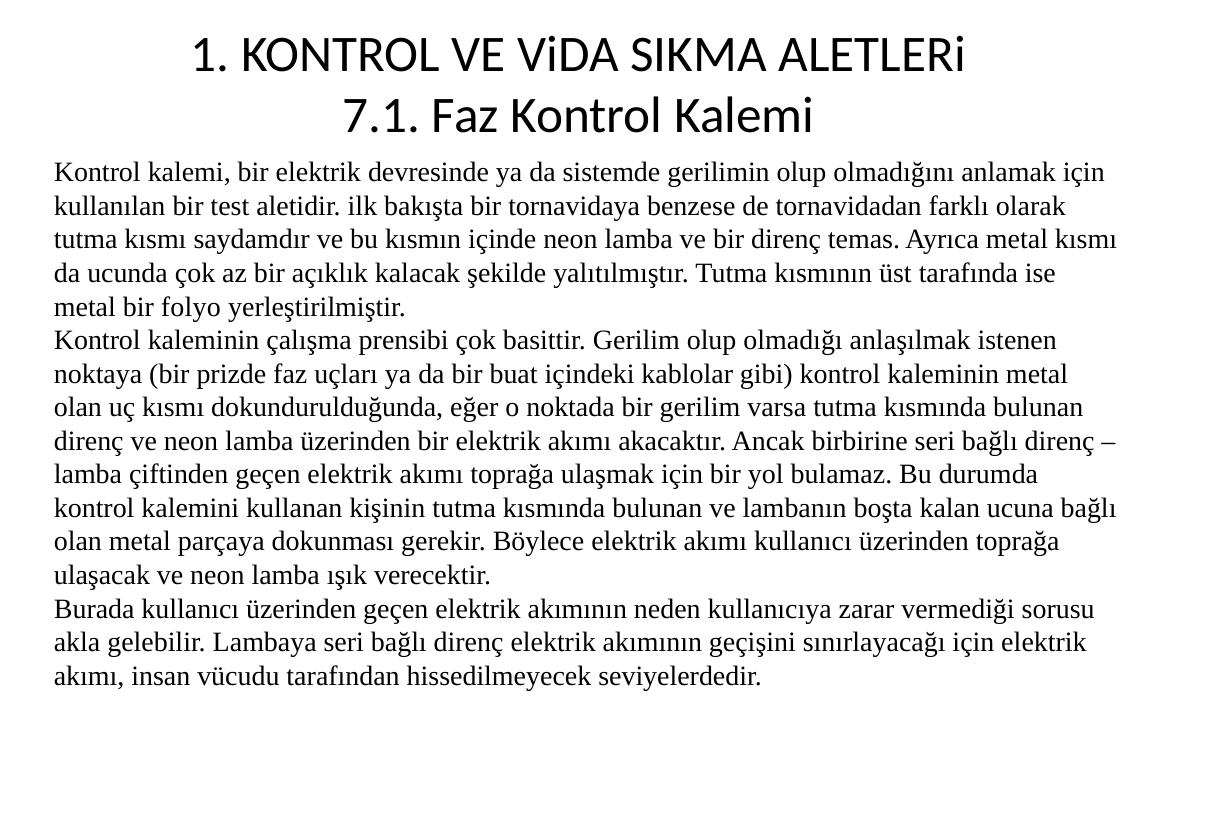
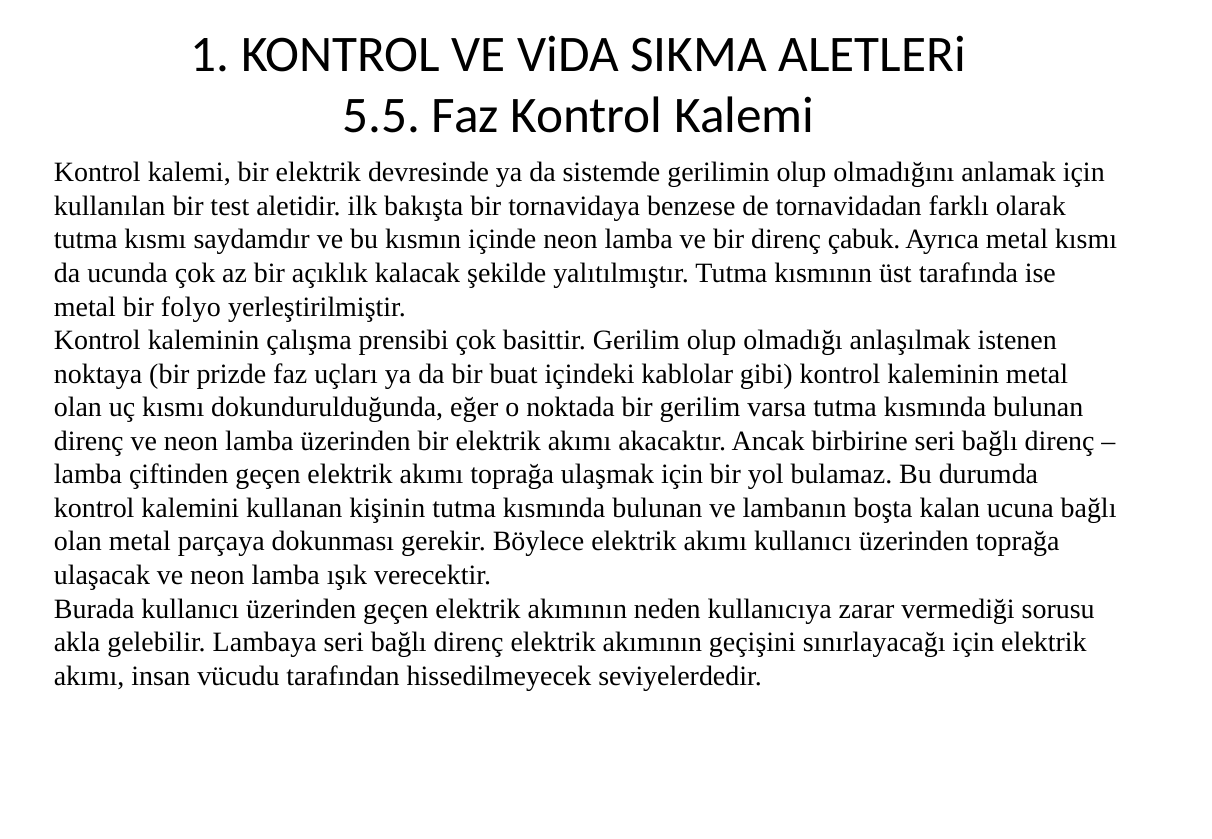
7.1: 7.1 -> 5.5
temas: temas -> çabuk
